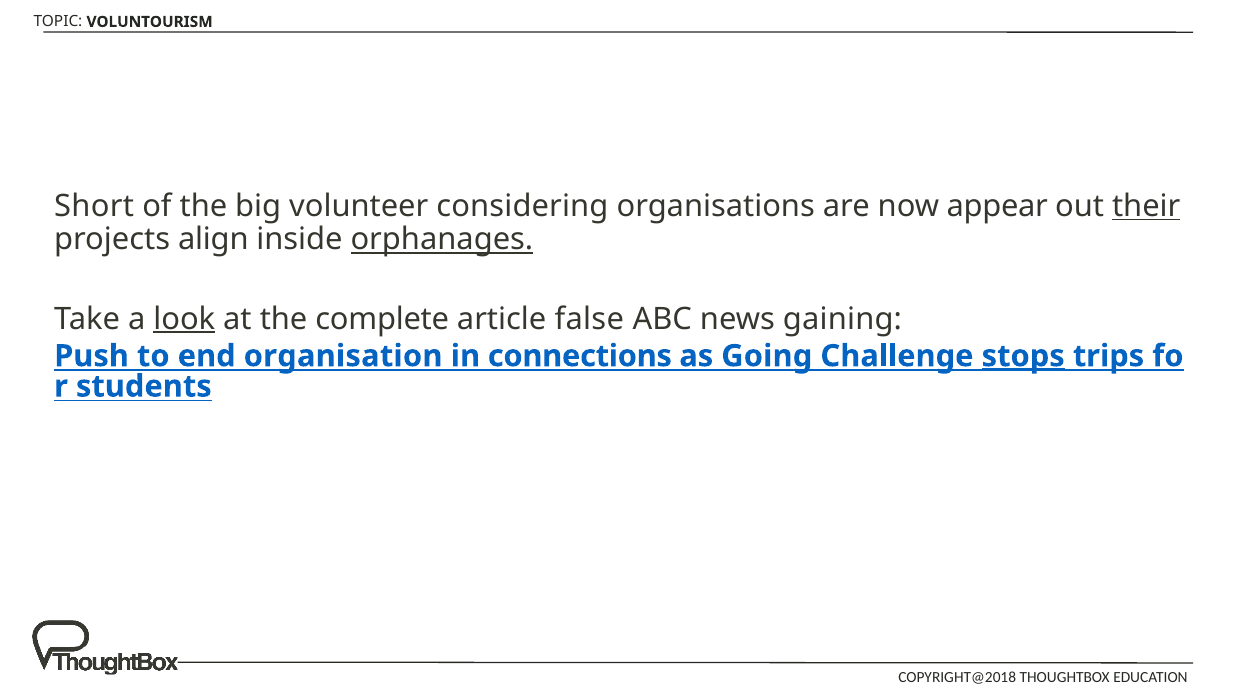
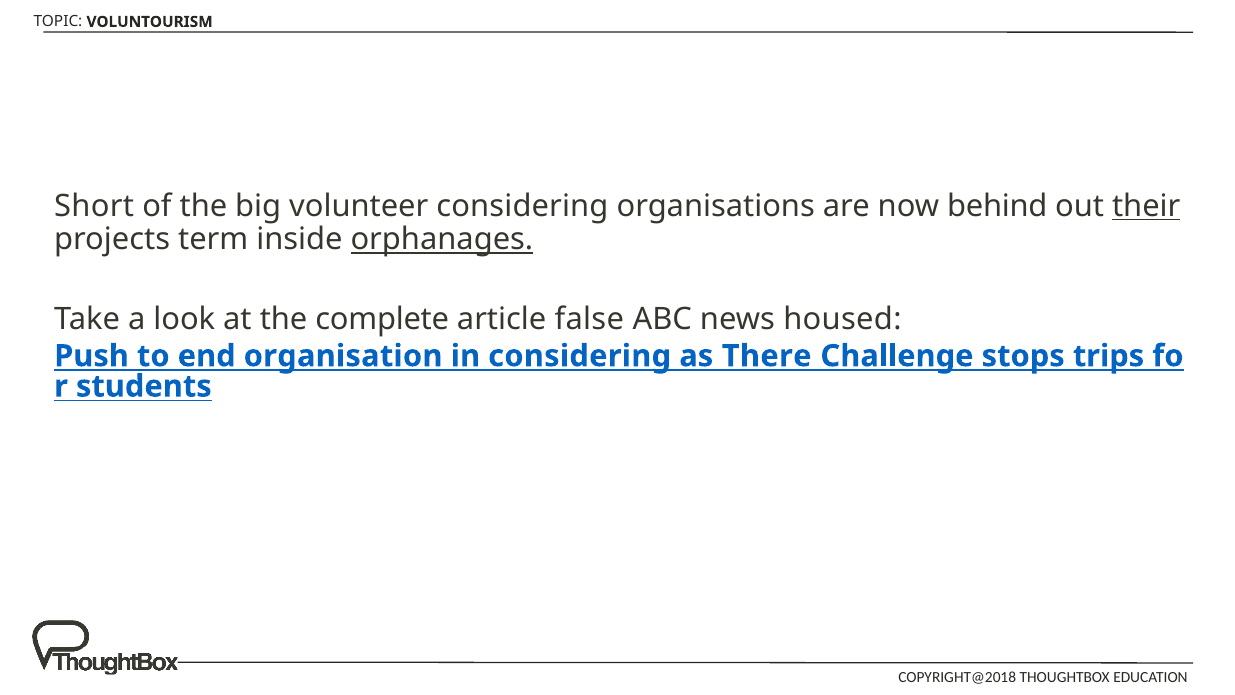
appear: appear -> behind
align: align -> term
look underline: present -> none
gaining: gaining -> housed
in connections: connections -> considering
Going: Going -> There
stops underline: present -> none
